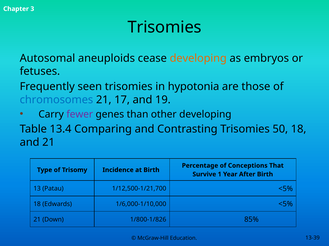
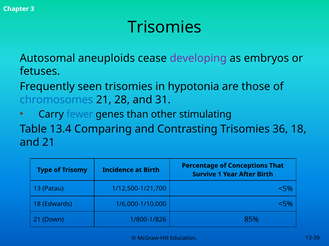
developing at (198, 58) colour: orange -> purple
17: 17 -> 28
19: 19 -> 31
fewer colour: purple -> blue
other developing: developing -> stimulating
50: 50 -> 36
